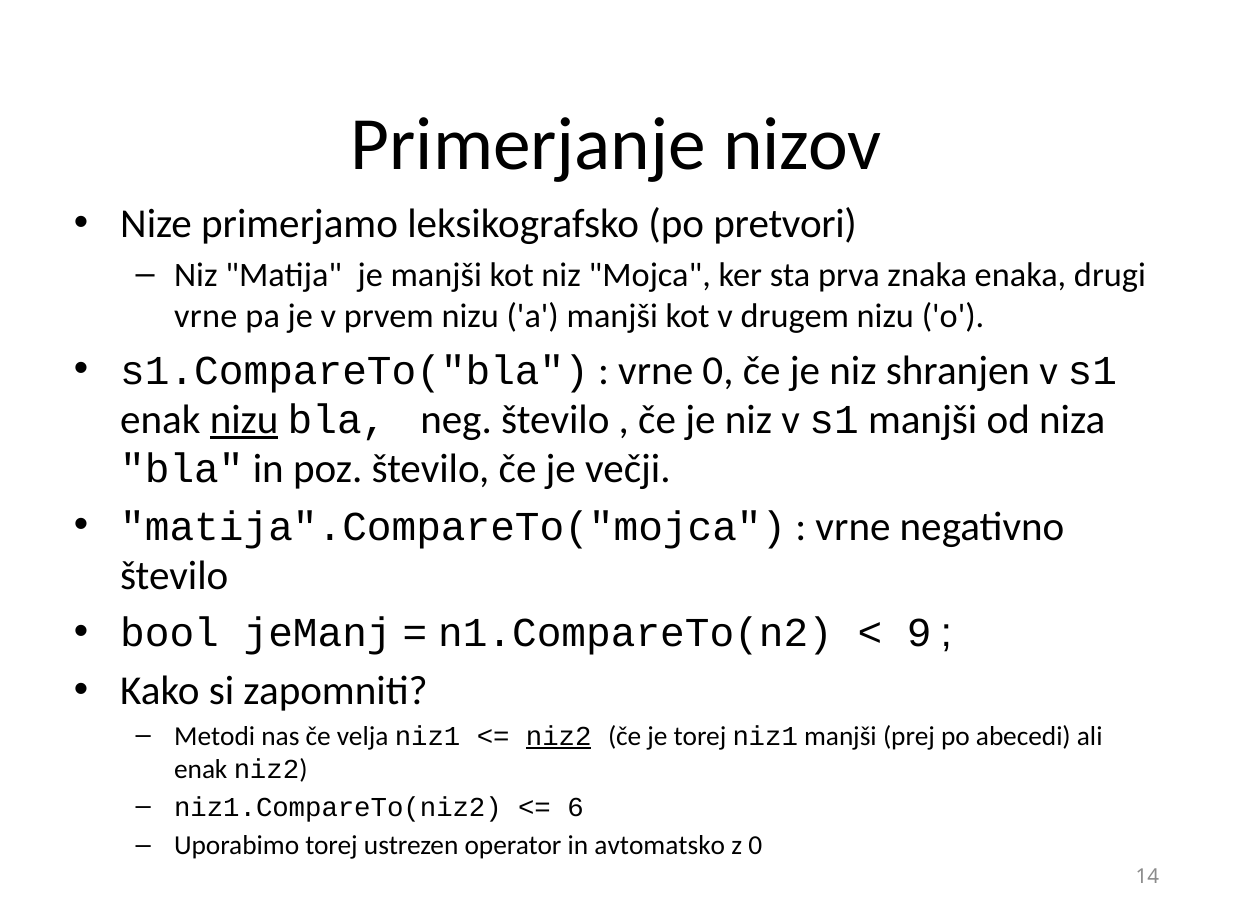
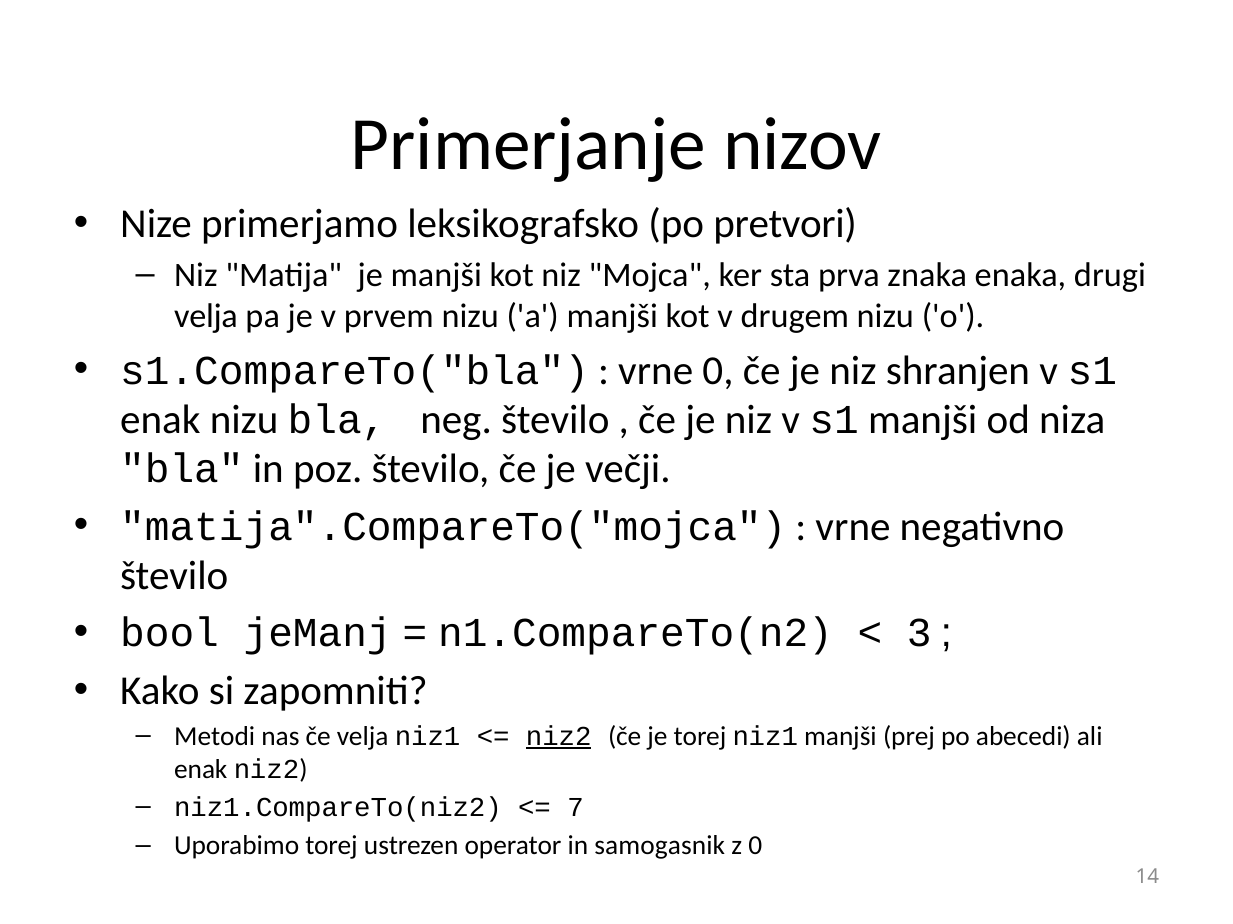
vrne at (206, 317): vrne -> velja
nizu at (244, 420) underline: present -> none
9: 9 -> 3
6: 6 -> 7
avtomatsko: avtomatsko -> samogasnik
